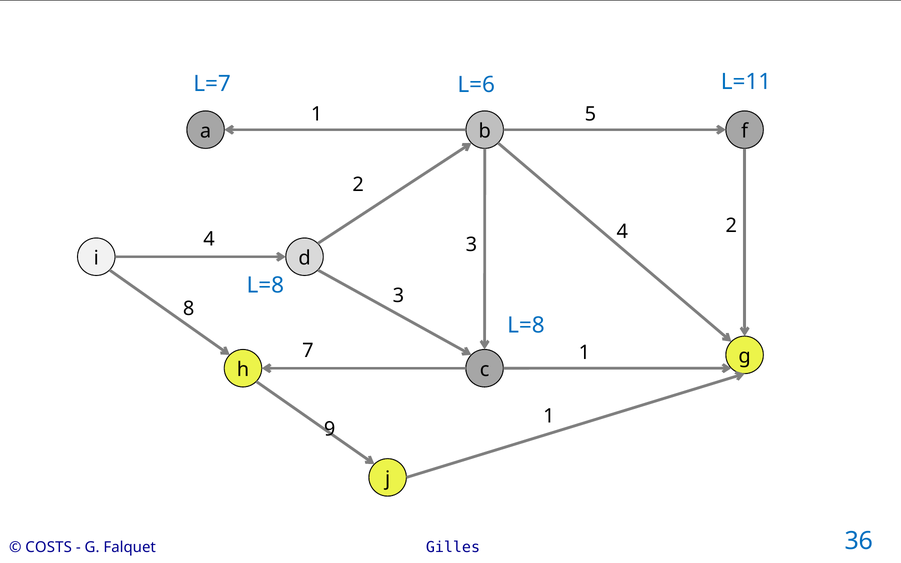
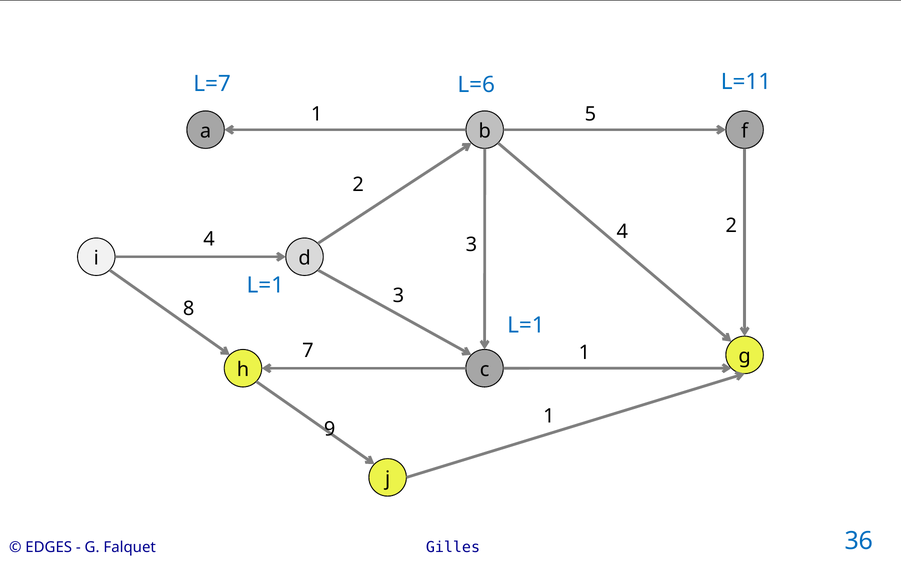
L=8 at (265, 285): L=8 -> L=1
L=8 at (526, 325): L=8 -> L=1
COSTS: COSTS -> EDGES
